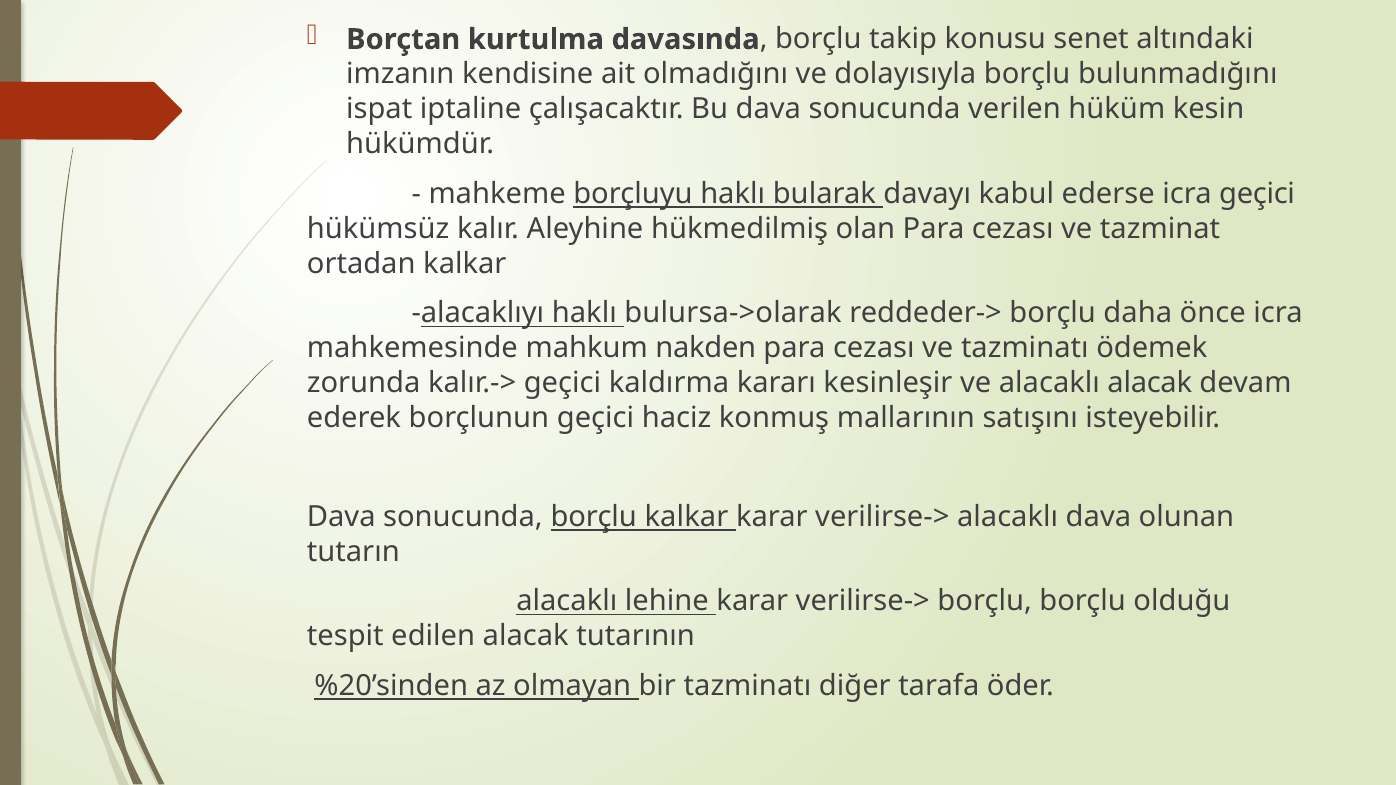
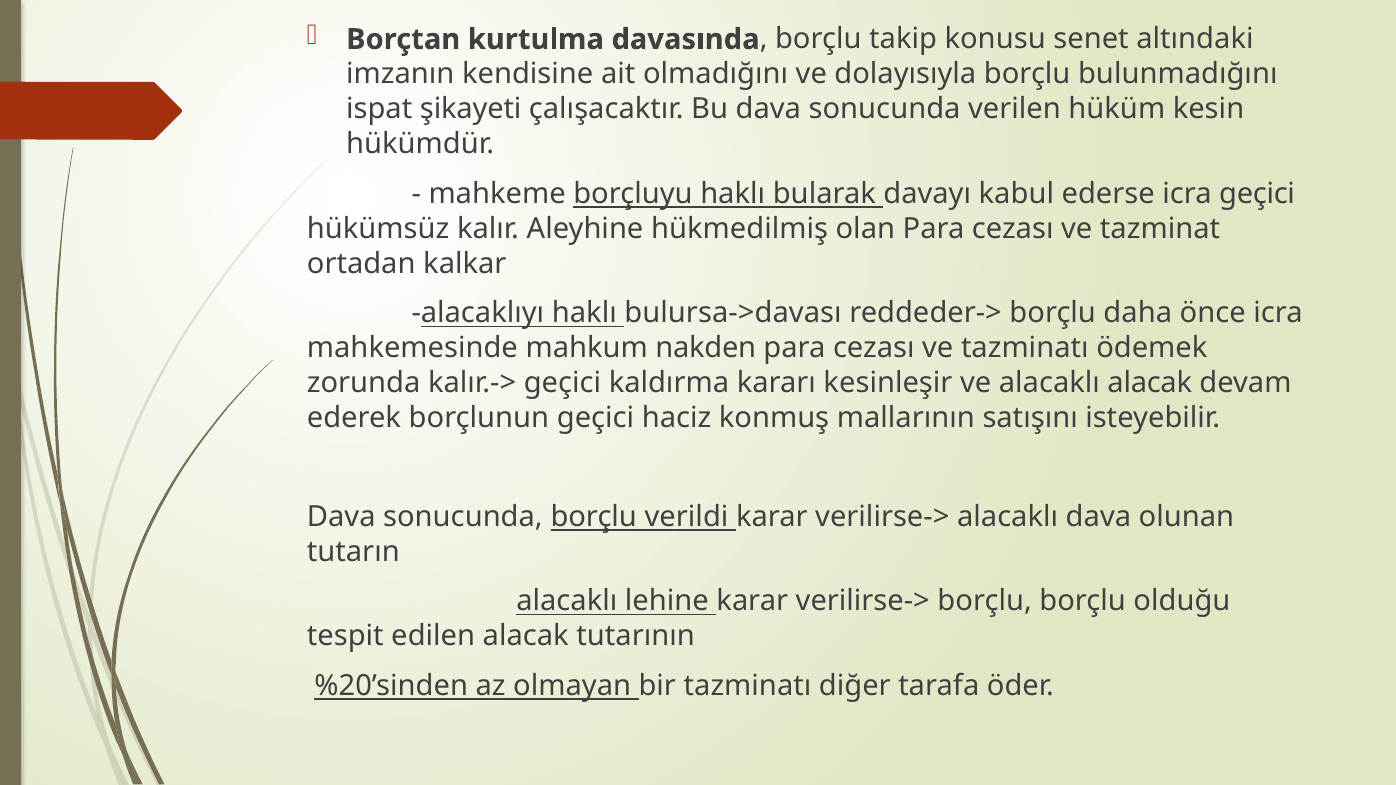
iptaline: iptaline -> şikayeti
bulursa->olarak: bulursa->olarak -> bulursa->davası
borçlu kalkar: kalkar -> verildi
